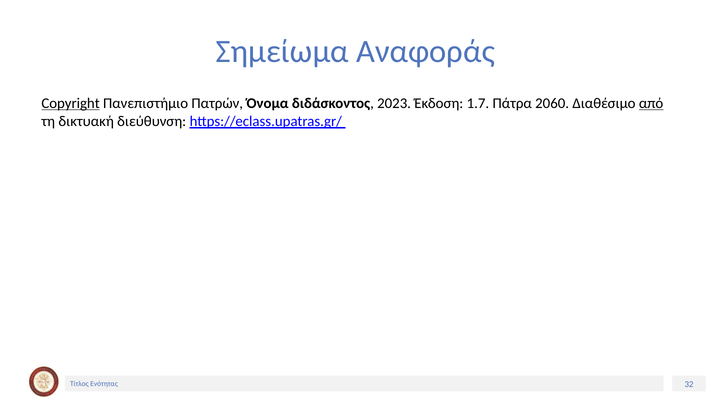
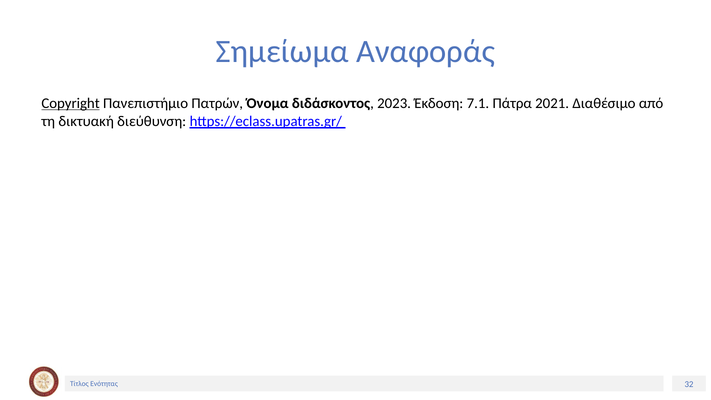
1.7: 1.7 -> 7.1
2060: 2060 -> 2021
από underline: present -> none
